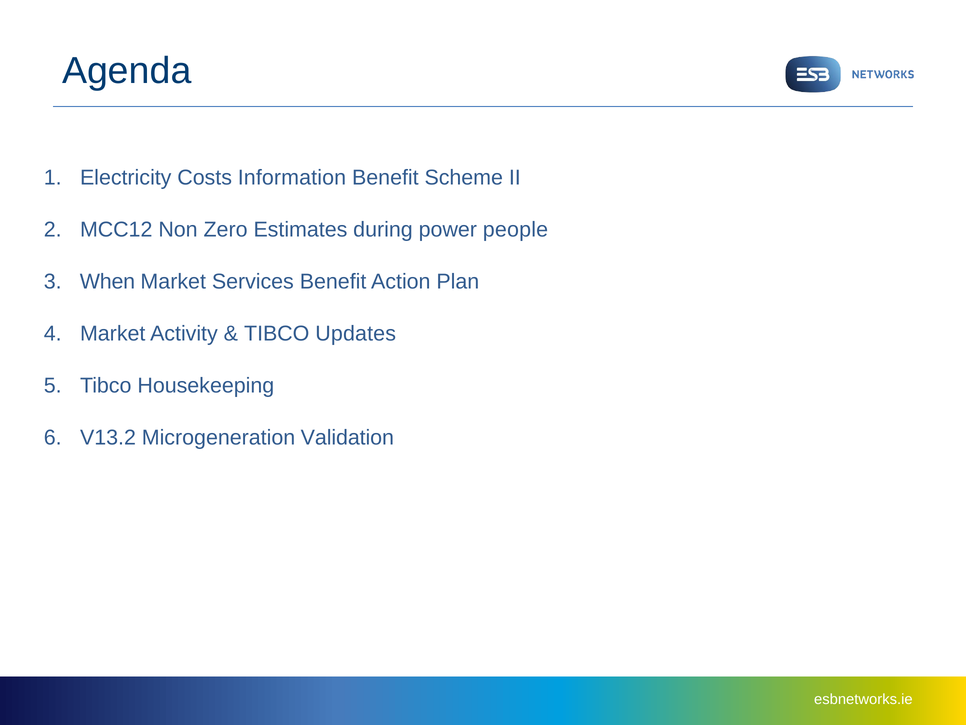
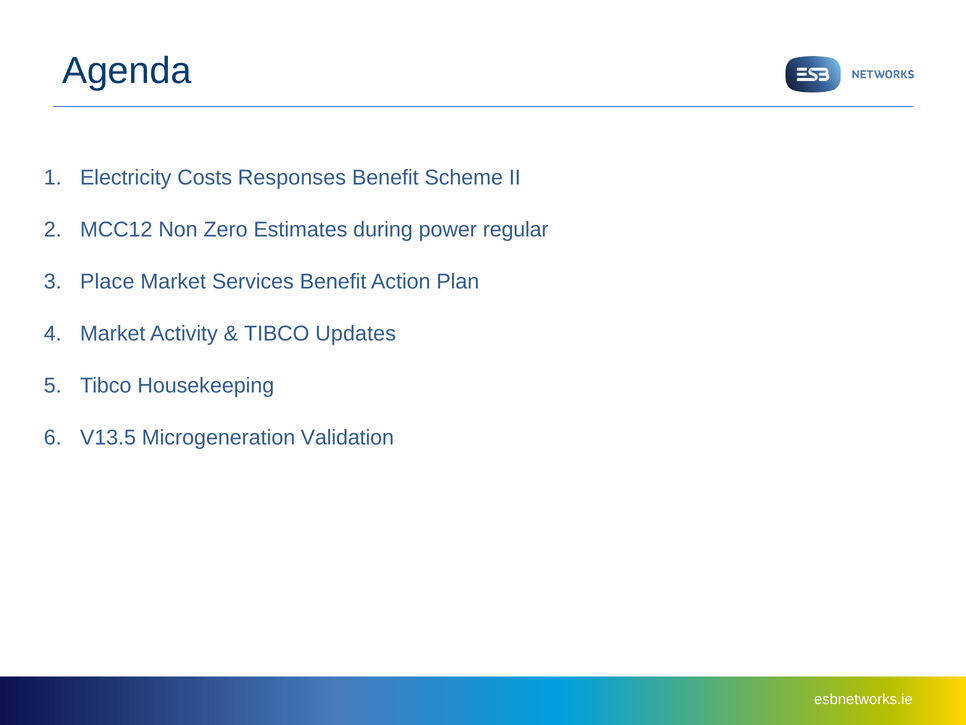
Information: Information -> Responses
people: people -> regular
When: When -> Place
V13.2: V13.2 -> V13.5
